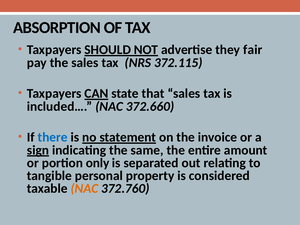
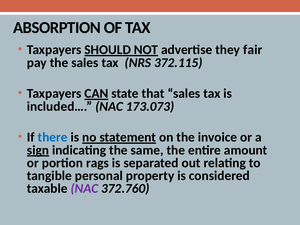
372.660: 372.660 -> 173.073
only: only -> rags
NAC at (84, 189) colour: orange -> purple
